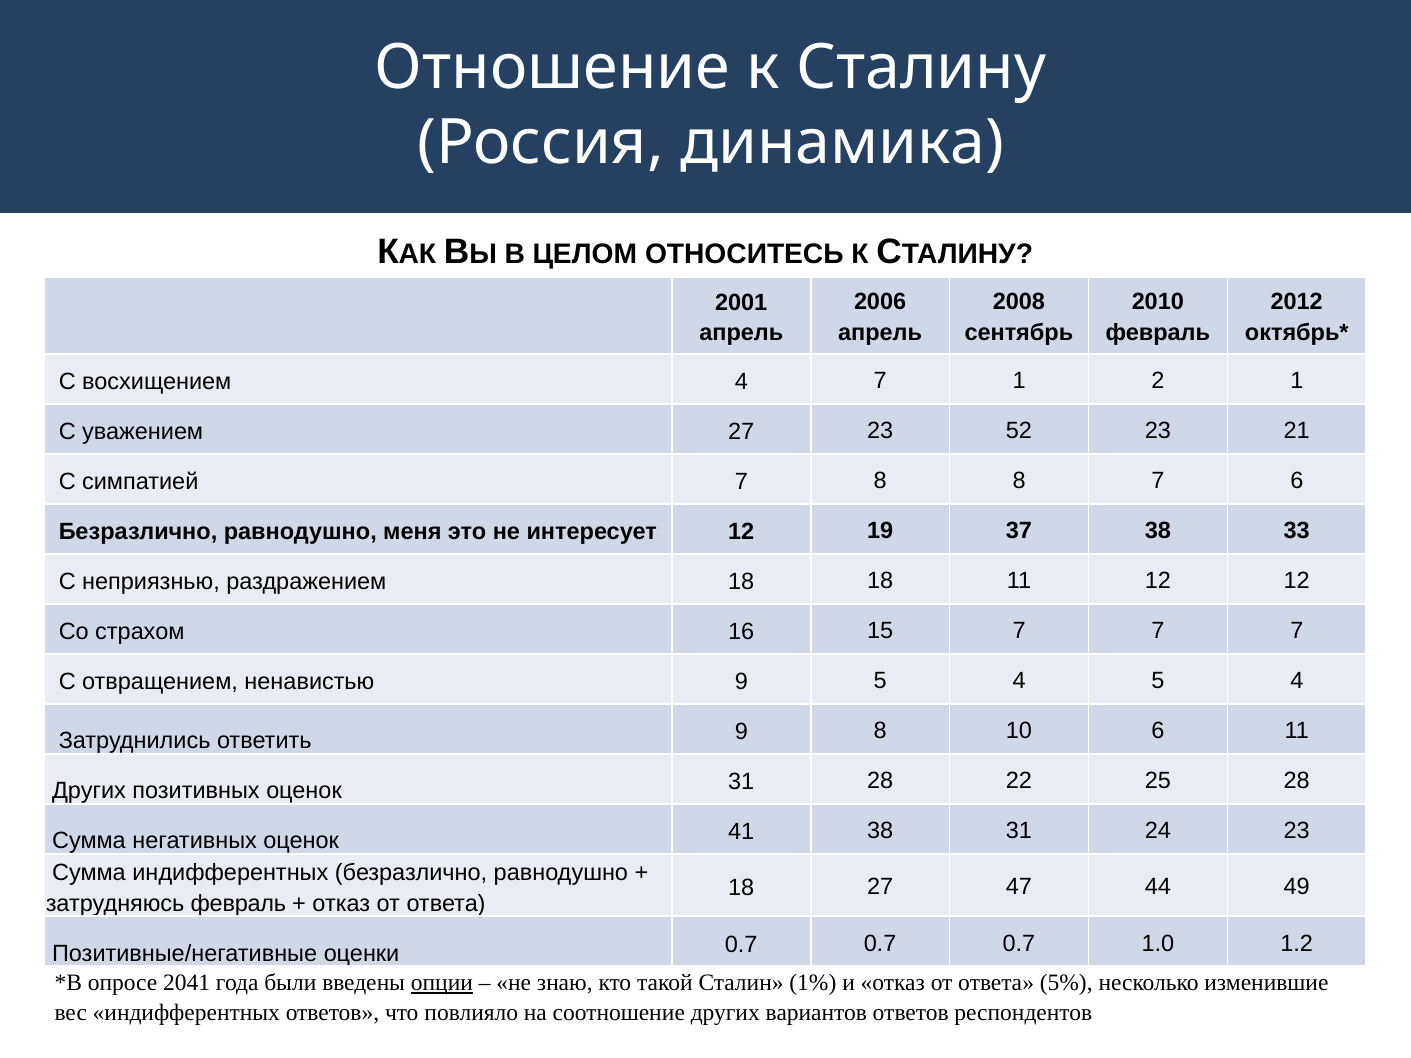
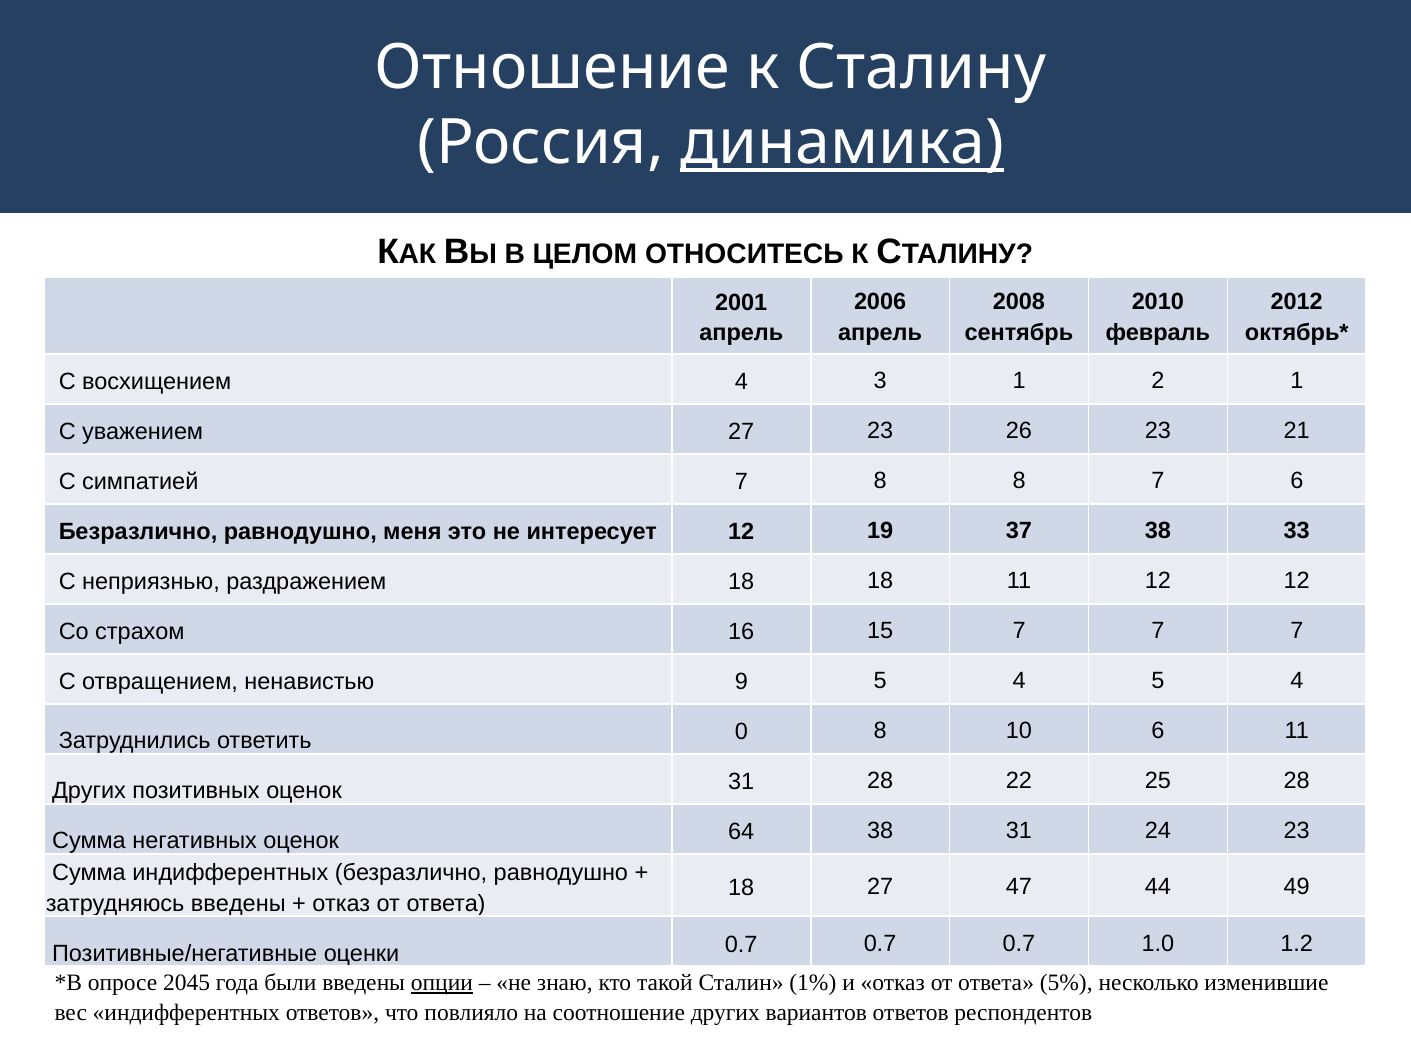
динамика underline: none -> present
4 7: 7 -> 3
52: 52 -> 26
ответить 9: 9 -> 0
41: 41 -> 64
затрудняюсь февраль: февраль -> введены
2041: 2041 -> 2045
